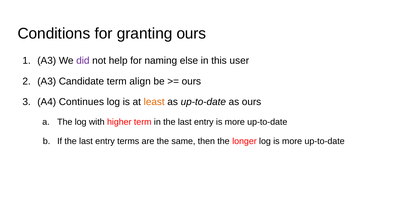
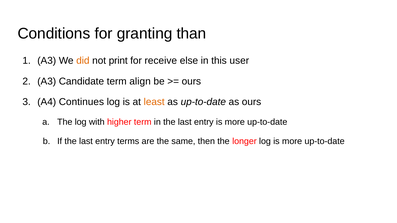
granting ours: ours -> than
did colour: purple -> orange
help: help -> print
naming: naming -> receive
